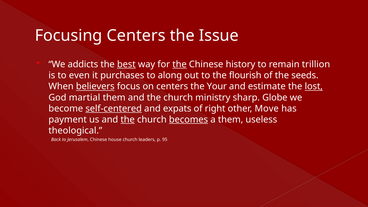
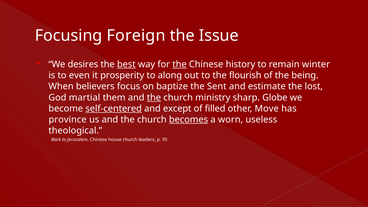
Focusing Centers: Centers -> Foreign
addicts: addicts -> desires
trillion: trillion -> winter
purchases: purchases -> prosperity
seeds: seeds -> being
believers underline: present -> none
on centers: centers -> baptize
Your: Your -> Sent
lost underline: present -> none
the at (154, 97) underline: none -> present
expats: expats -> except
right: right -> filled
payment: payment -> province
the at (128, 120) underline: present -> none
a them: them -> worn
